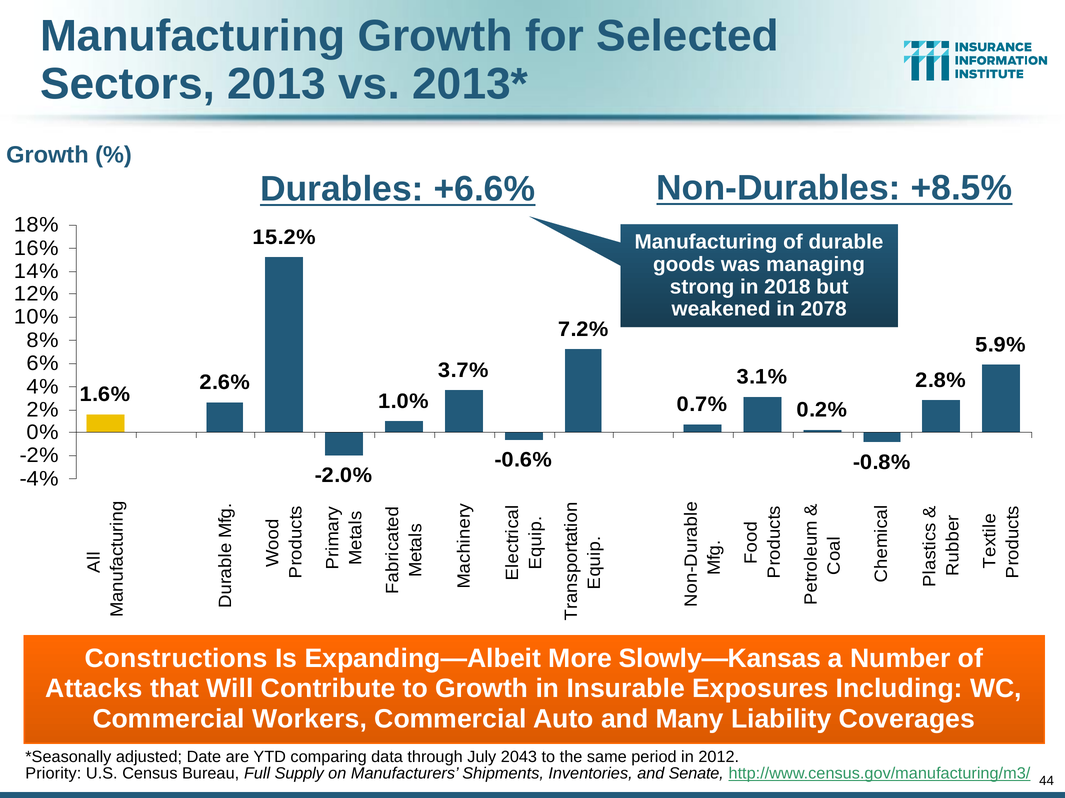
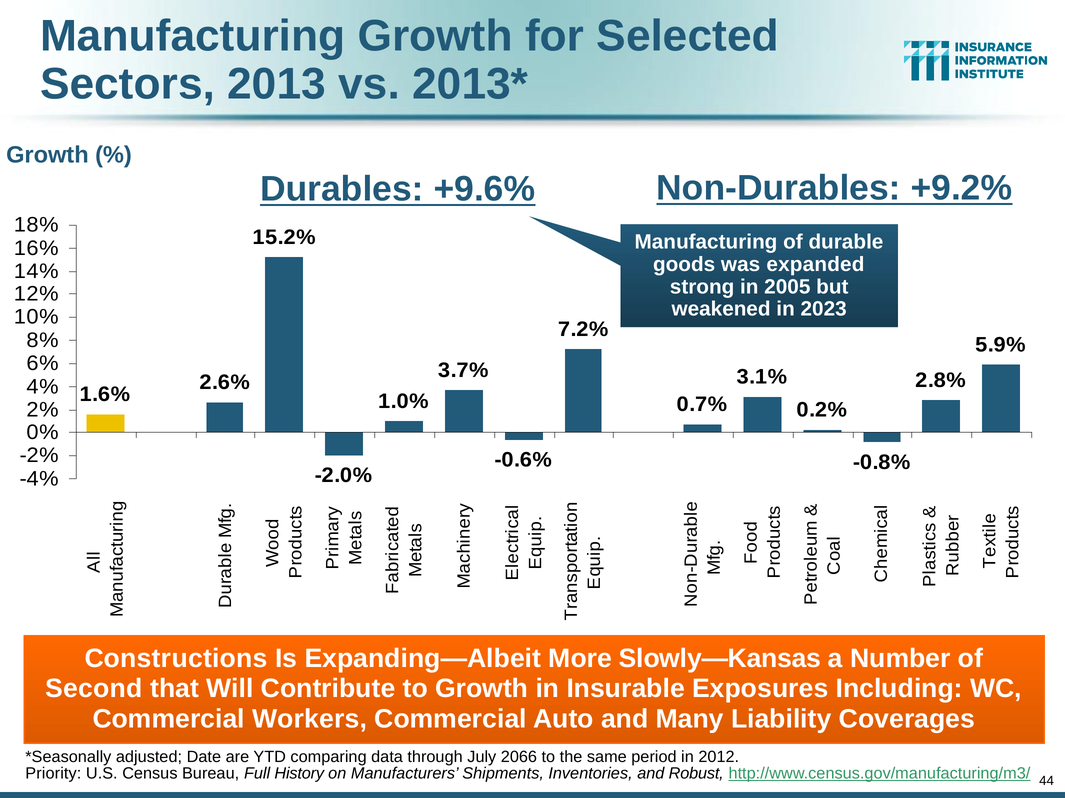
+6.6%: +6.6% -> +9.6%
+8.5%: +8.5% -> +9.2%
managing: managing -> expanded
2018: 2018 -> 2005
2078: 2078 -> 2023
Attacks: Attacks -> Second
2043: 2043 -> 2066
Supply: Supply -> History
Senate: Senate -> Robust
